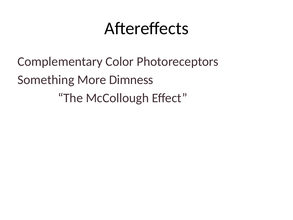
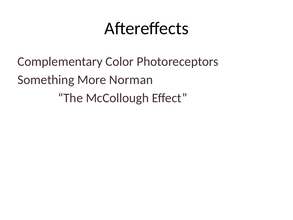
Dimness: Dimness -> Norman
